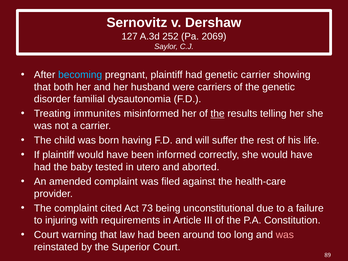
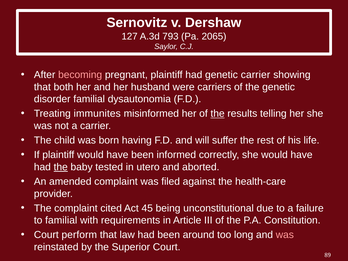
252: 252 -> 793
2069: 2069 -> 2065
becoming colour: light blue -> pink
the at (61, 167) underline: none -> present
73: 73 -> 45
to injuring: injuring -> familial
warning: warning -> perform
